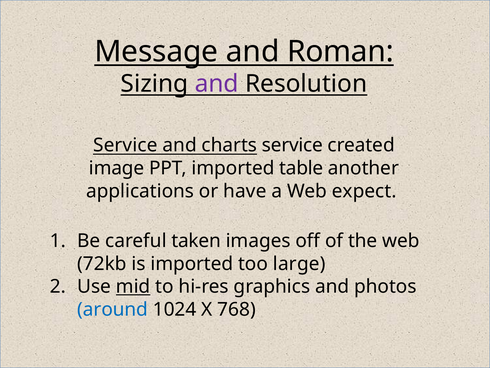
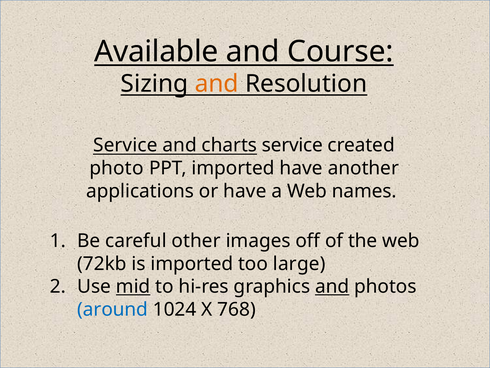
Message: Message -> Available
Roman: Roman -> Course
and at (217, 84) colour: purple -> orange
image: image -> photo
imported table: table -> have
expect: expect -> names
taken: taken -> other
and at (332, 286) underline: none -> present
